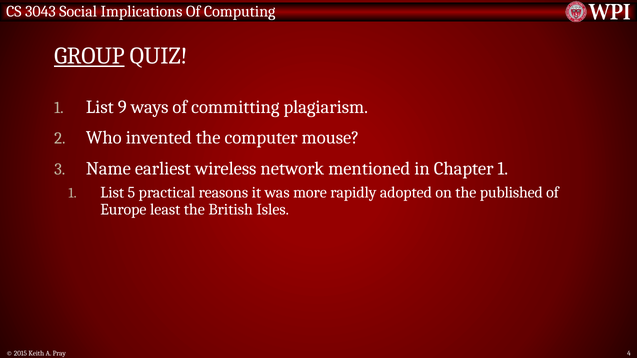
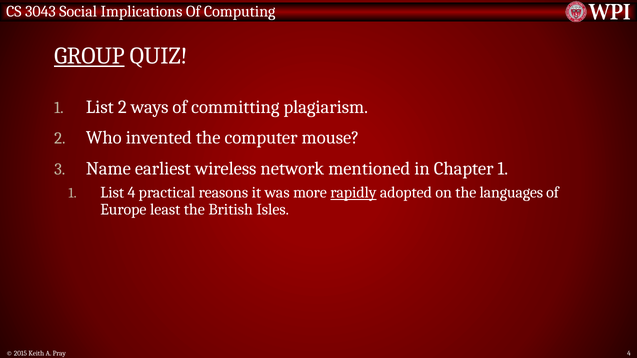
List 9: 9 -> 2
List 5: 5 -> 4
rapidly underline: none -> present
published: published -> languages
